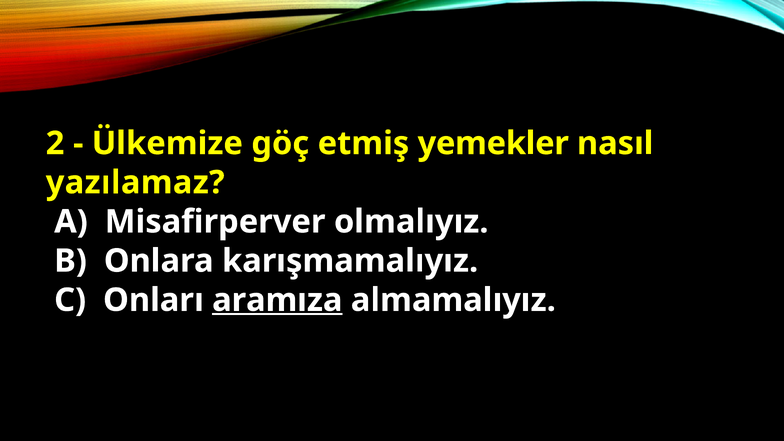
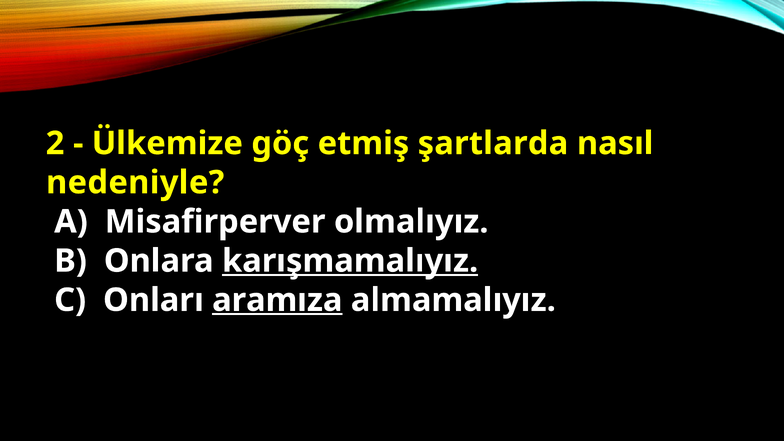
yemekler: yemekler -> şartlarda
yazılamaz: yazılamaz -> nedeniyle
karışmamalıyız underline: none -> present
